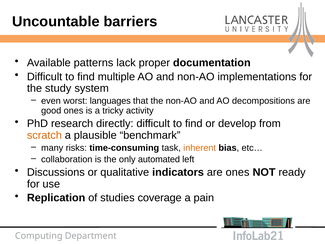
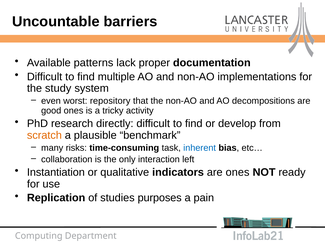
languages: languages -> repository
inherent colour: orange -> blue
automated: automated -> interaction
Discussions: Discussions -> Instantiation
coverage: coverage -> purposes
